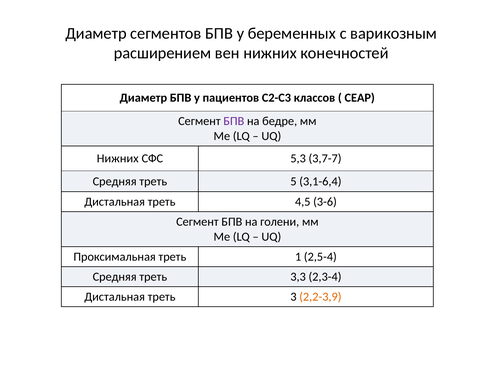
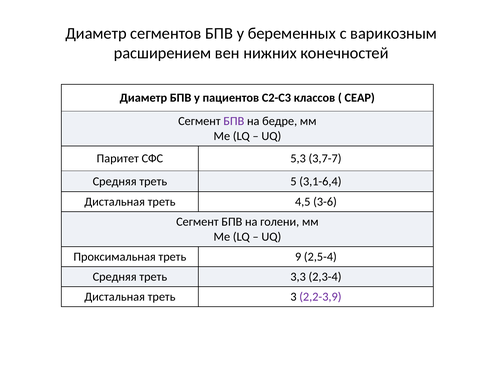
Нижних at (118, 159): Нижних -> Паритет
1: 1 -> 9
2,2-3,9 colour: orange -> purple
